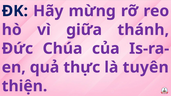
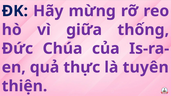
thánh: thánh -> thống
